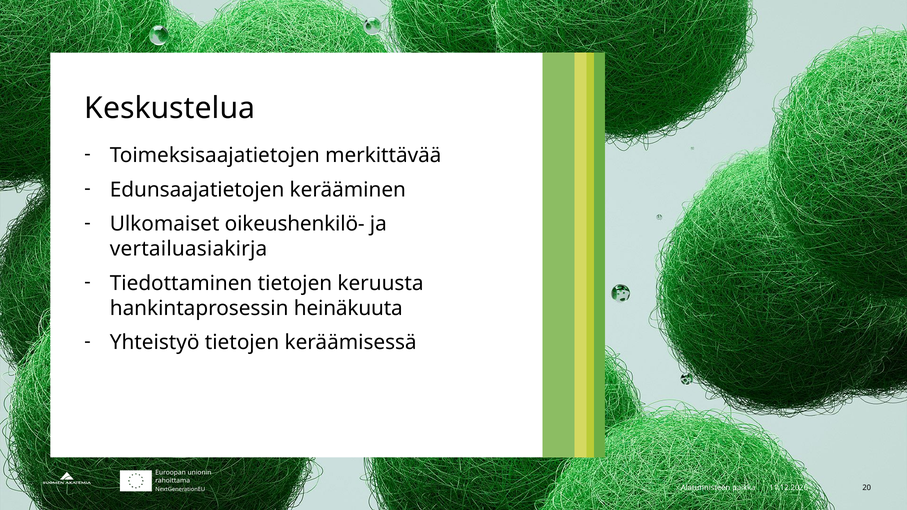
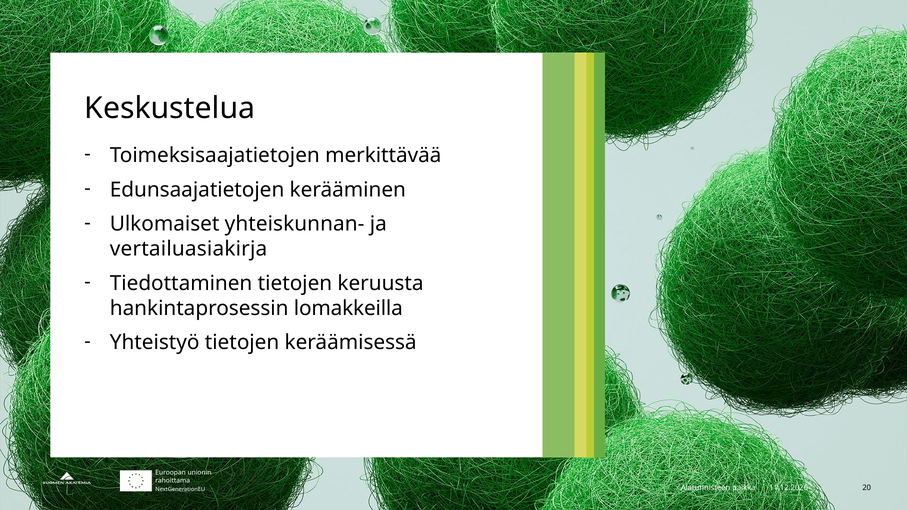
oikeushenkilö-: oikeushenkilö- -> yhteiskunnan-
heinäkuuta: heinäkuuta -> lomakkeilla
